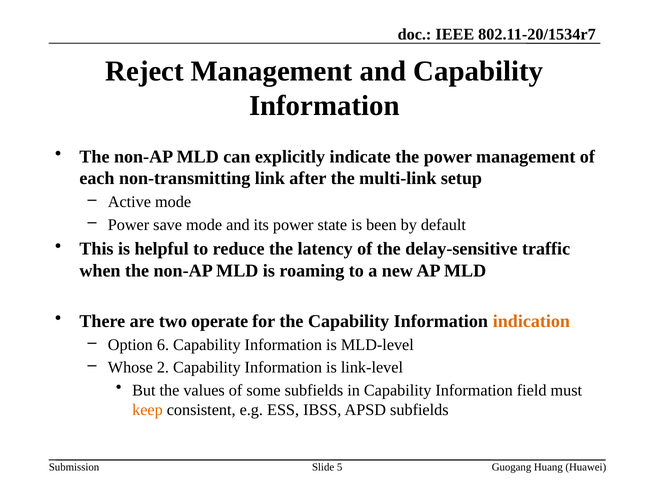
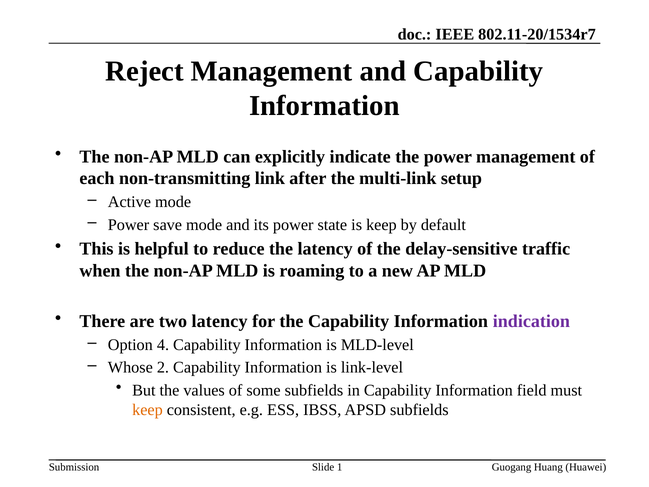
is been: been -> keep
two operate: operate -> latency
indication colour: orange -> purple
6: 6 -> 4
5: 5 -> 1
